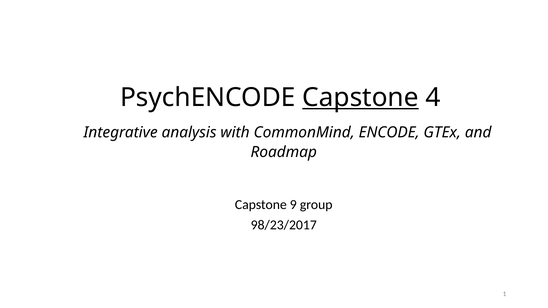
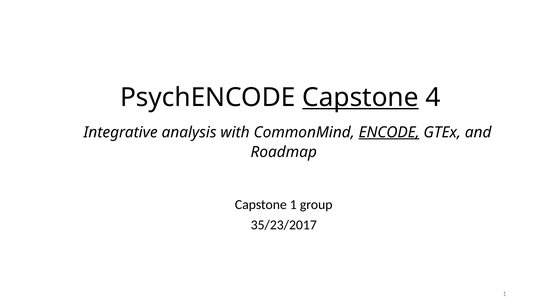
ENCODE underline: none -> present
Capstone 9: 9 -> 1
98/23/2017: 98/23/2017 -> 35/23/2017
